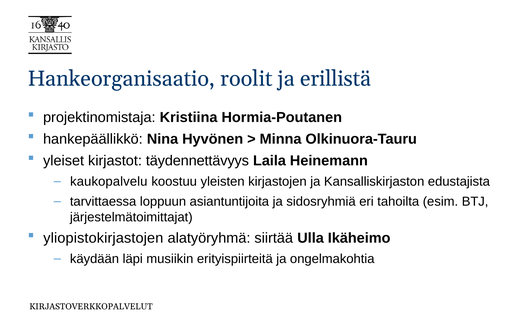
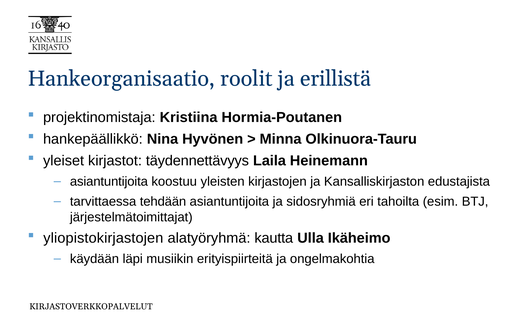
kaukopalvelu at (109, 182): kaukopalvelu -> asiantuntijoita
loppuun: loppuun -> tehdään
siirtää: siirtää -> kautta
